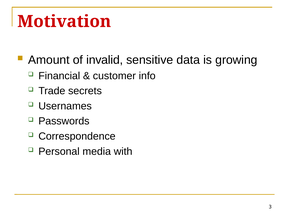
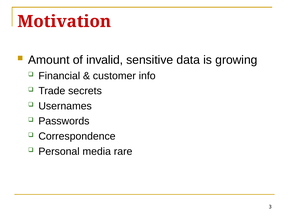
with: with -> rare
